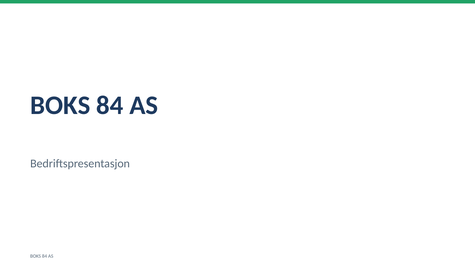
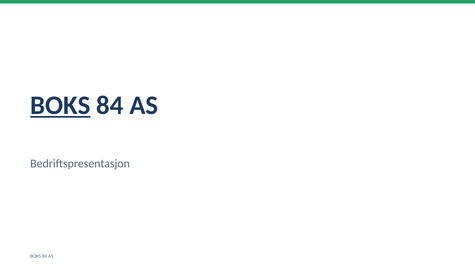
BOKS at (60, 105) underline: none -> present
